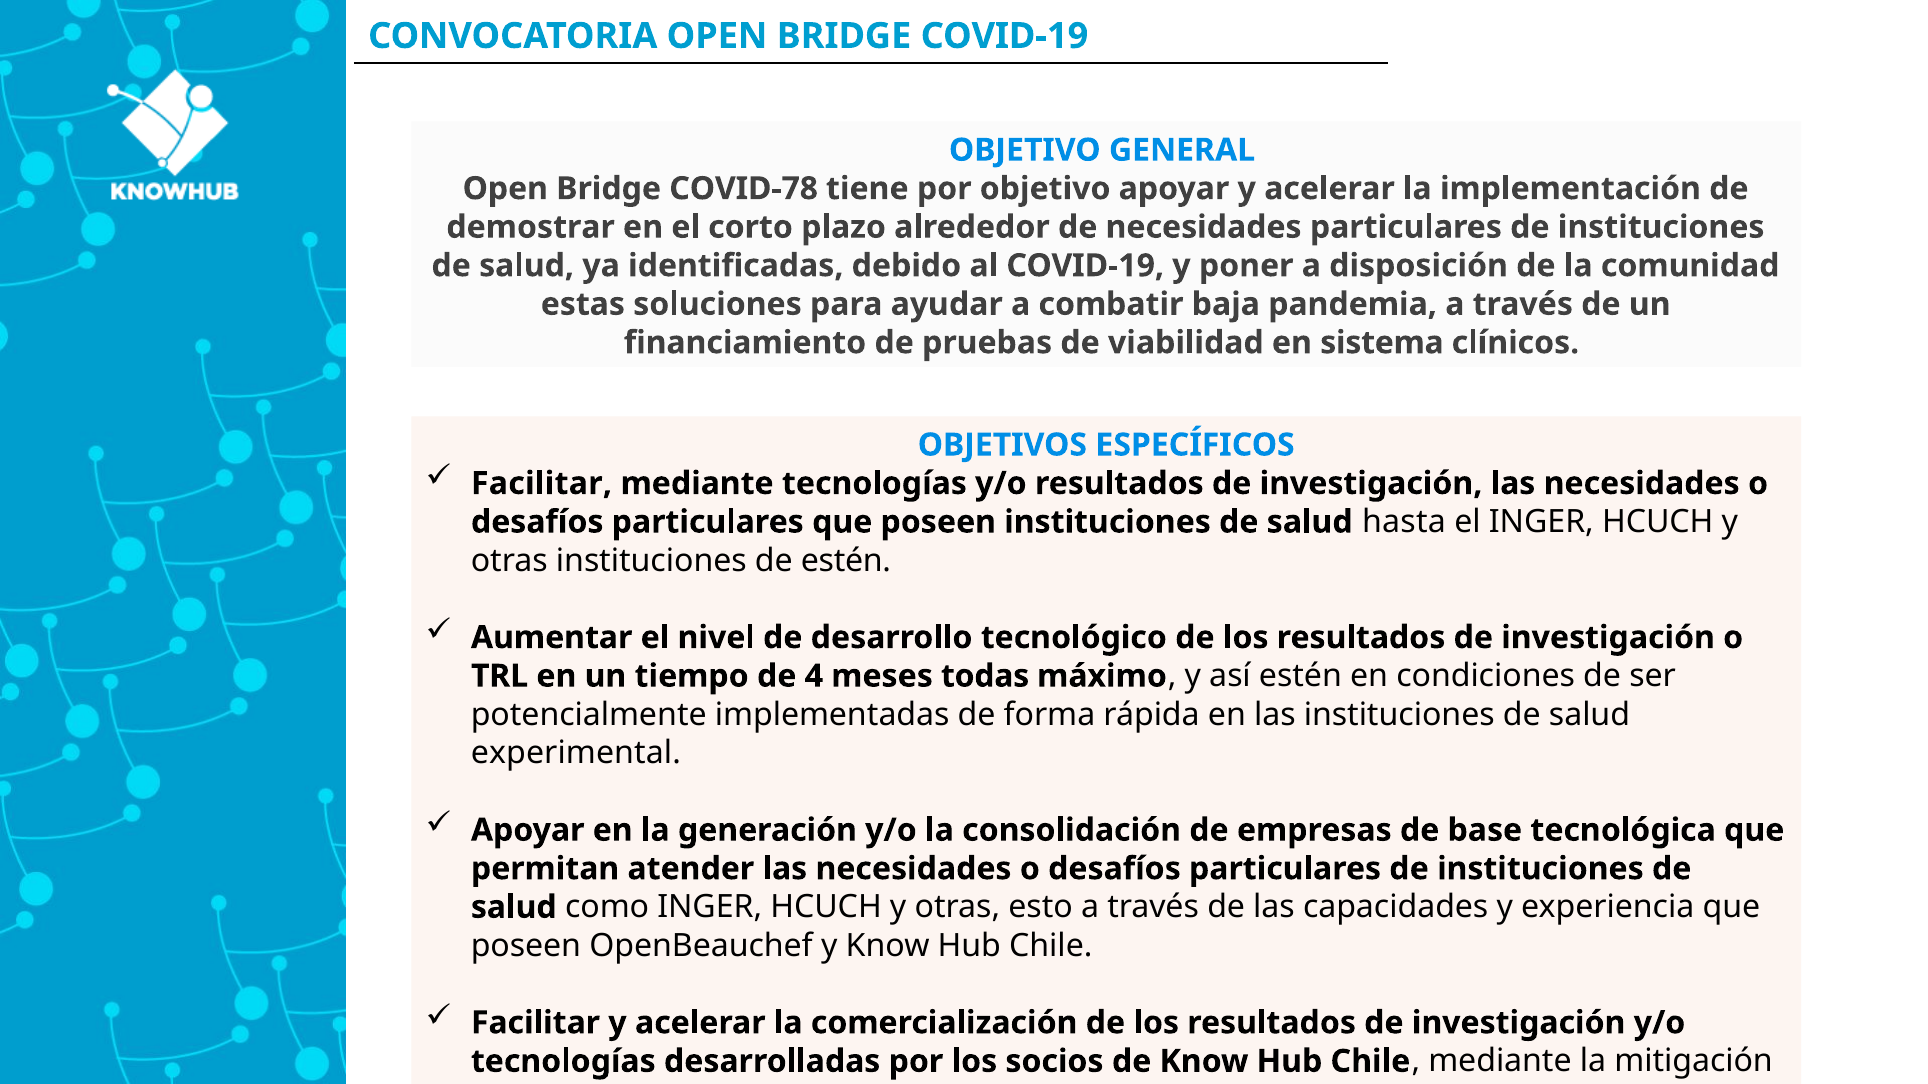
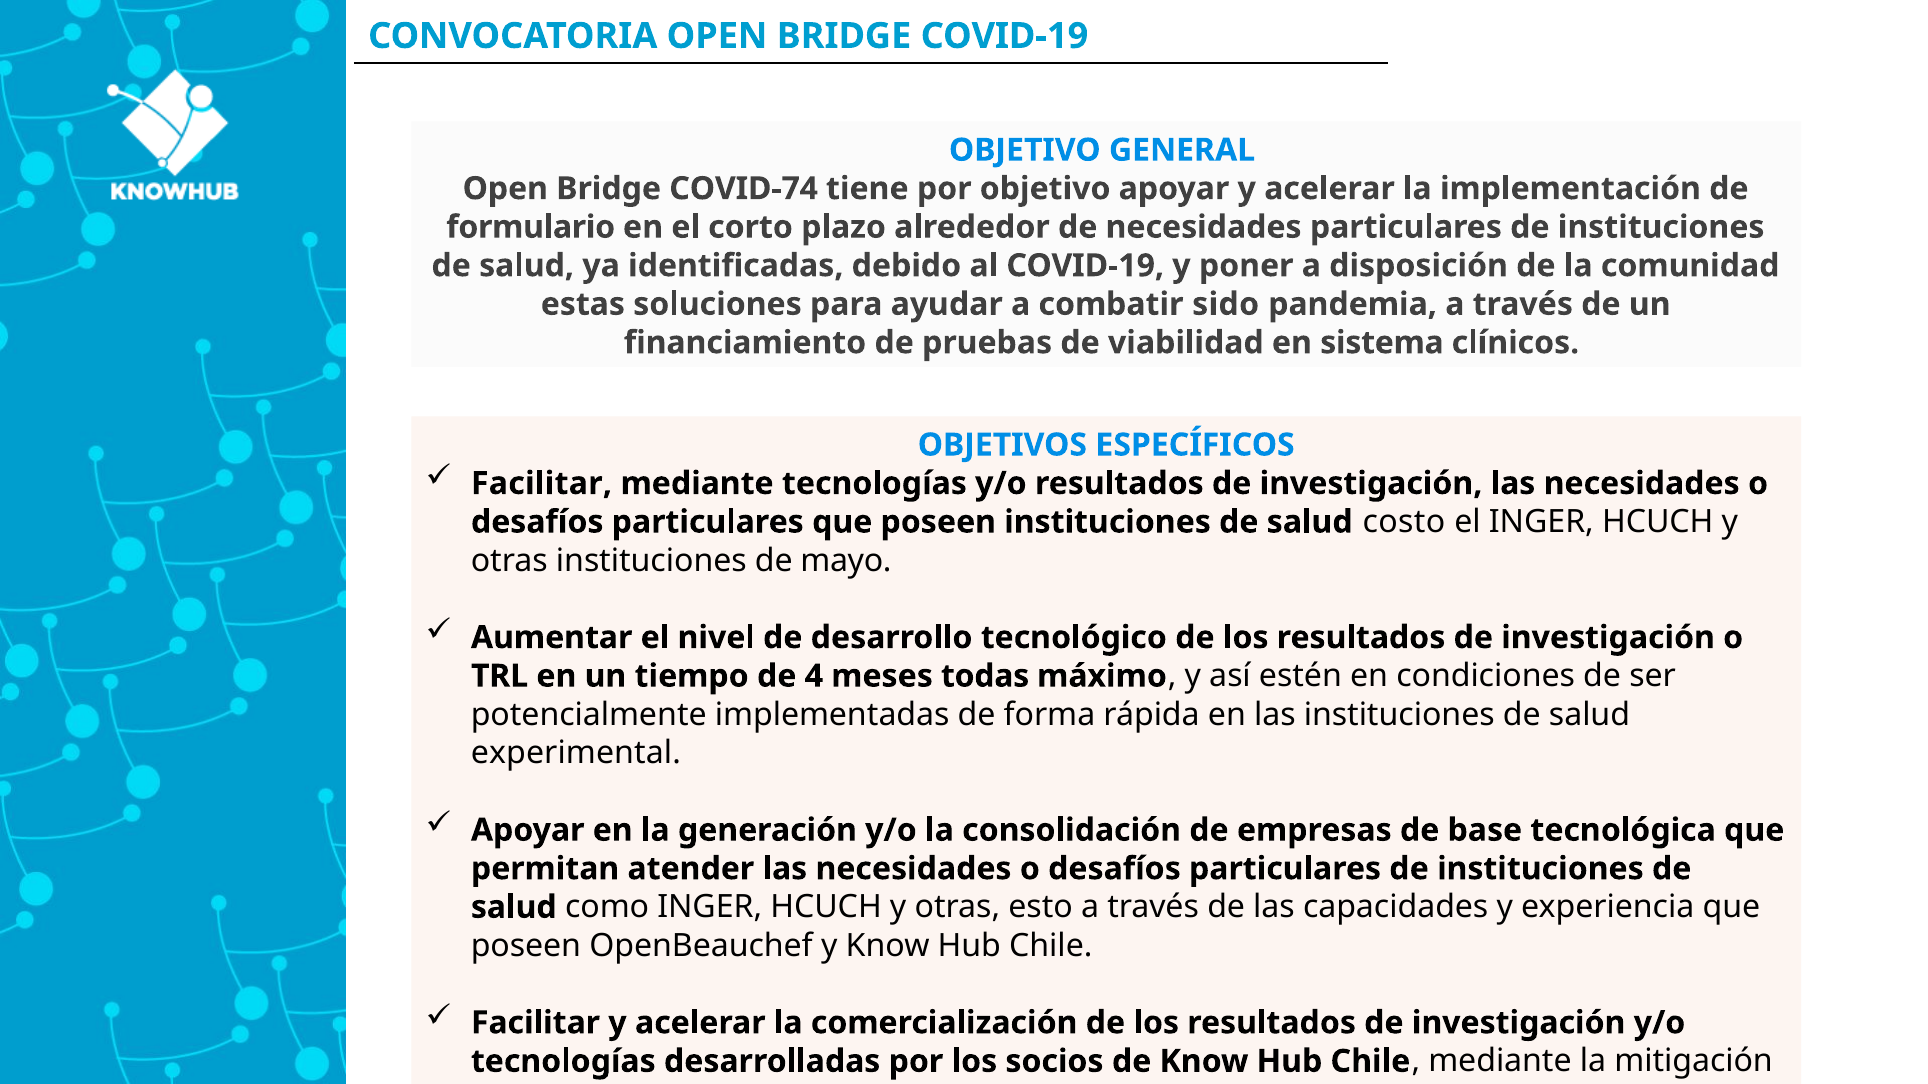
COVID-78: COVID-78 -> COVID-74
demostrar: demostrar -> formulario
baja: baja -> sido
hasta: hasta -> costo
de estén: estén -> mayo
